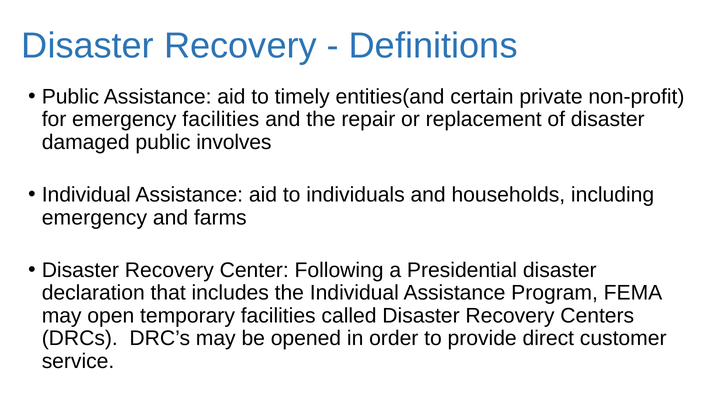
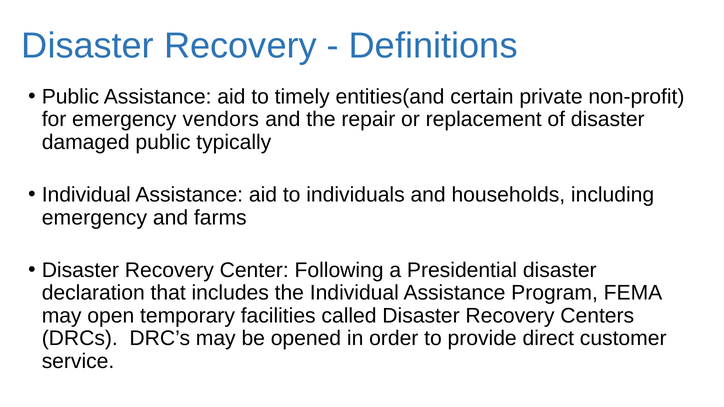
emergency facilities: facilities -> vendors
involves: involves -> typically
